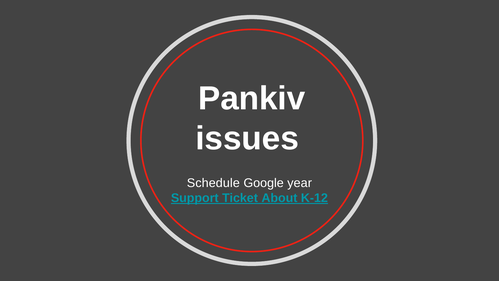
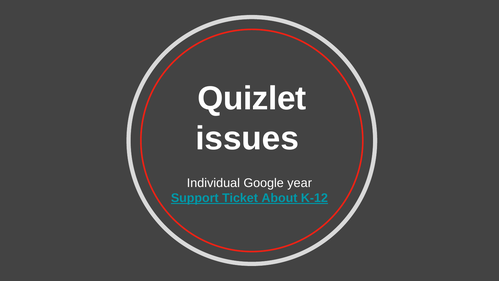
Pankiv: Pankiv -> Quizlet
Schedule: Schedule -> Individual
